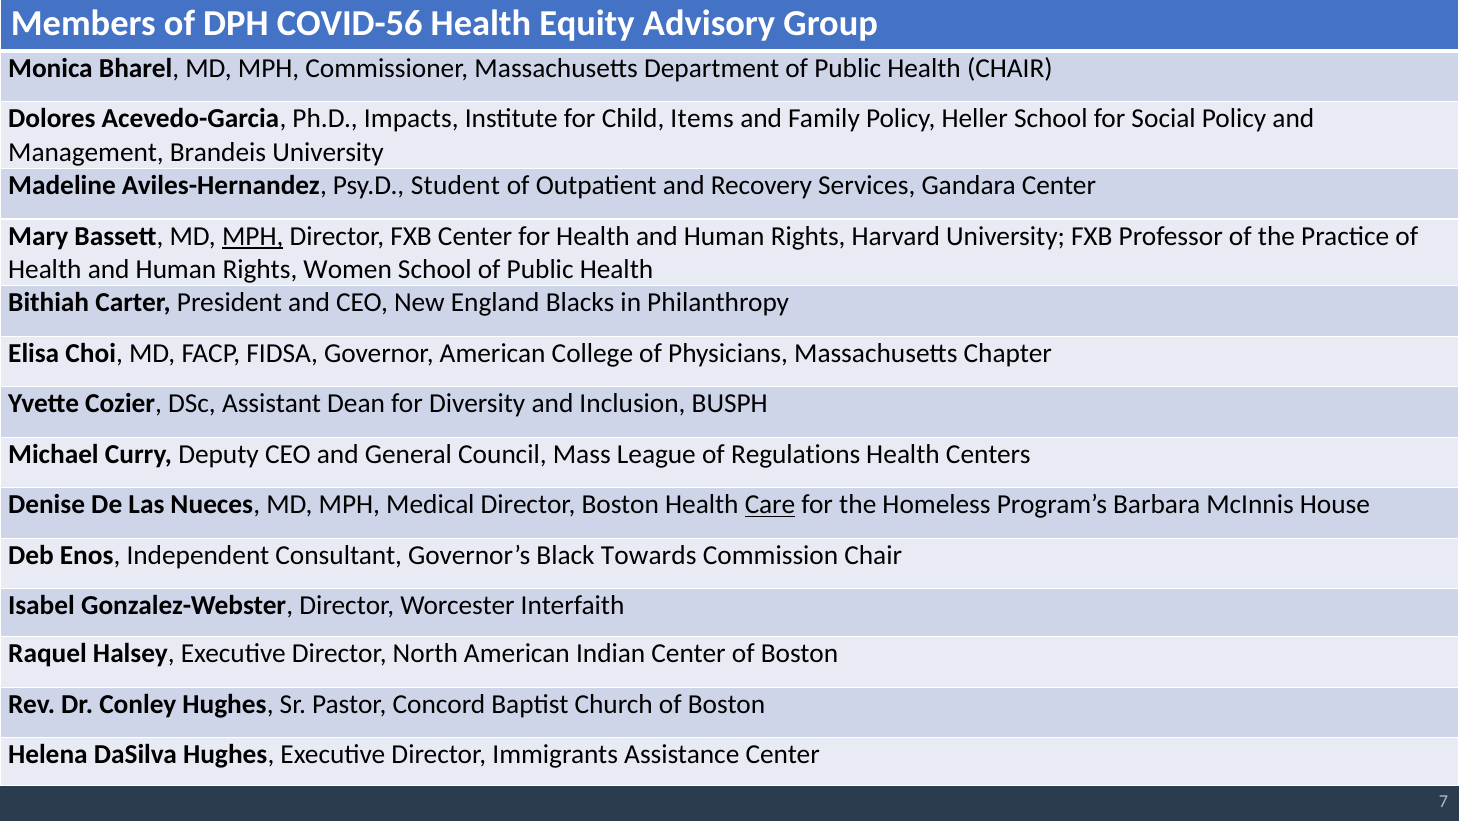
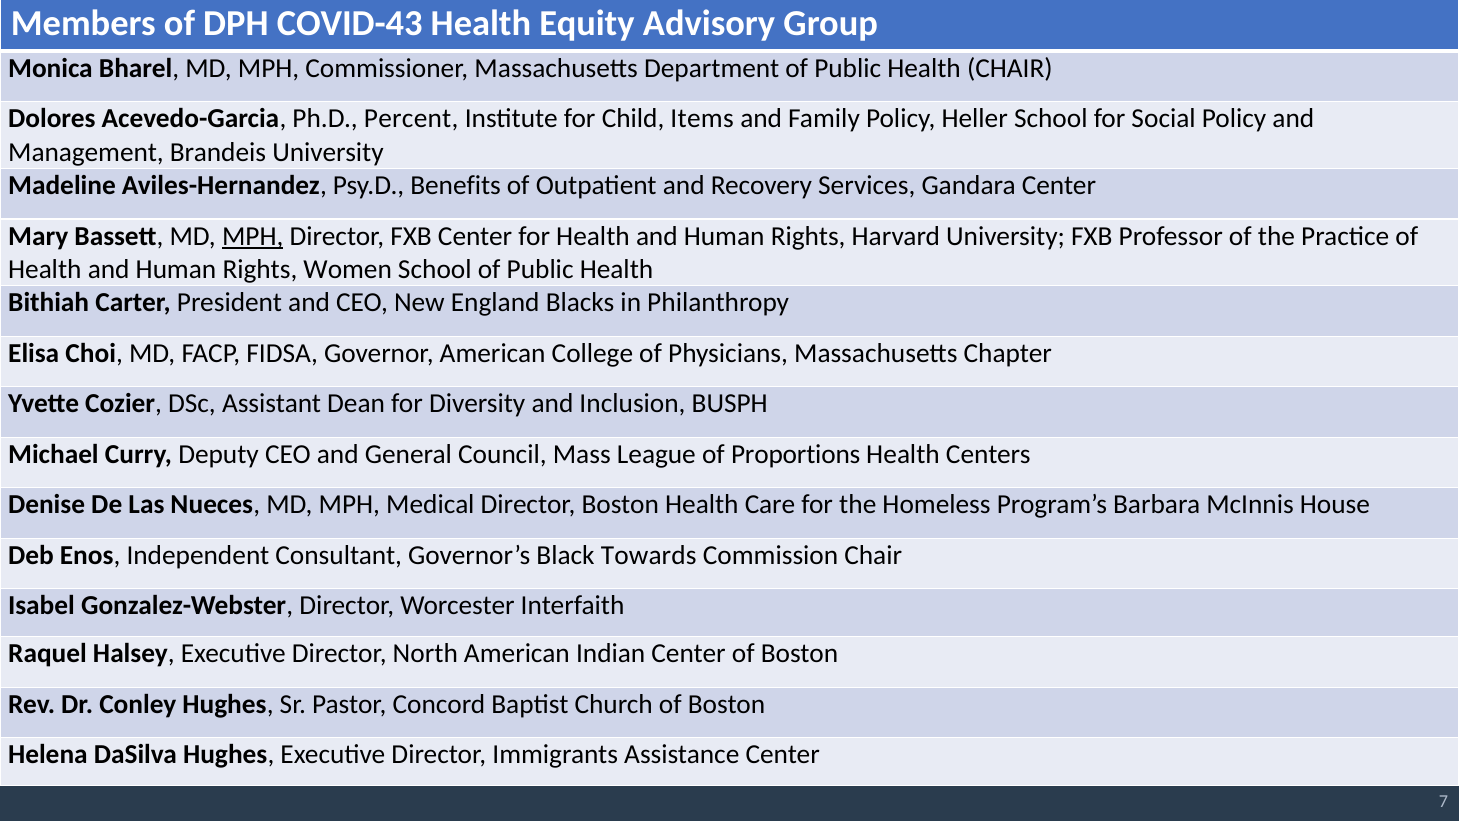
COVID-56: COVID-56 -> COVID-43
Impacts: Impacts -> Percent
Student: Student -> Benefits
Regulations: Regulations -> Proportions
Care underline: present -> none
